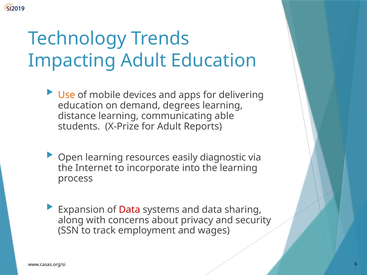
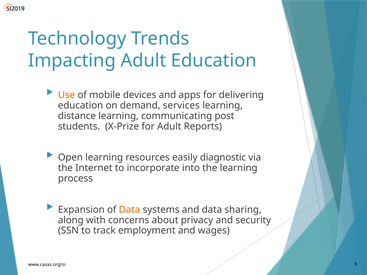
degrees: degrees -> services
able: able -> post
Data at (130, 210) colour: red -> orange
